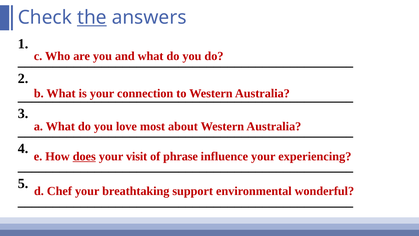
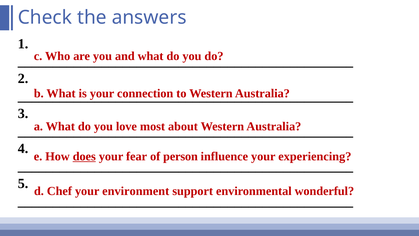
the underline: present -> none
visit: visit -> fear
phrase: phrase -> person
breathtaking: breathtaking -> environment
